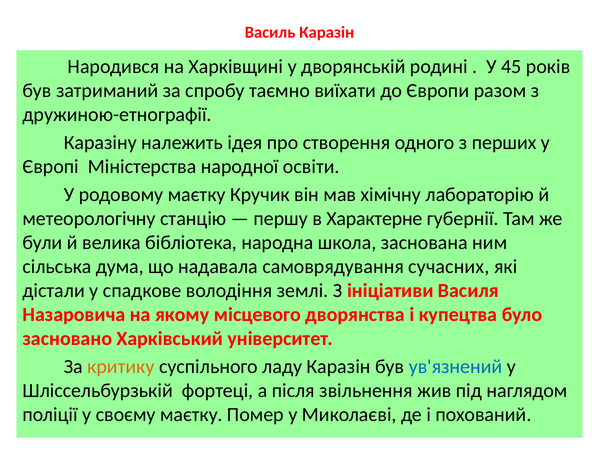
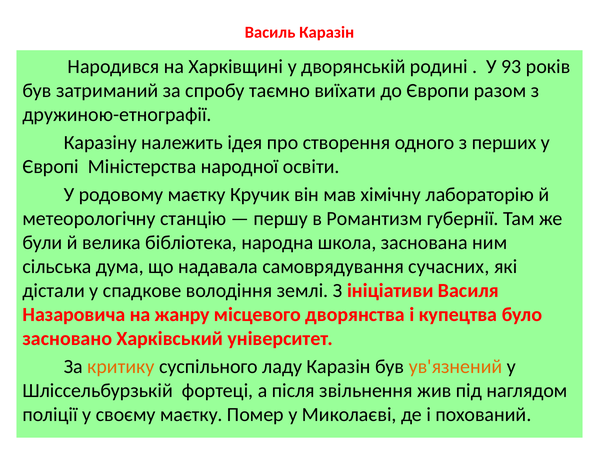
45: 45 -> 93
Характерне: Характерне -> Романтизм
якому: якому -> жанру
ув'язнений colour: blue -> orange
